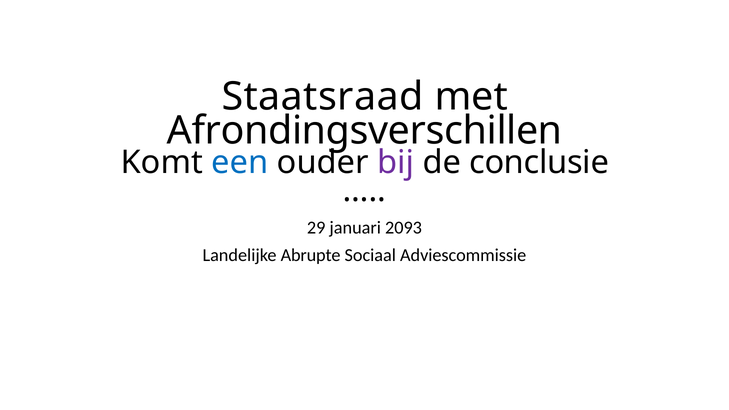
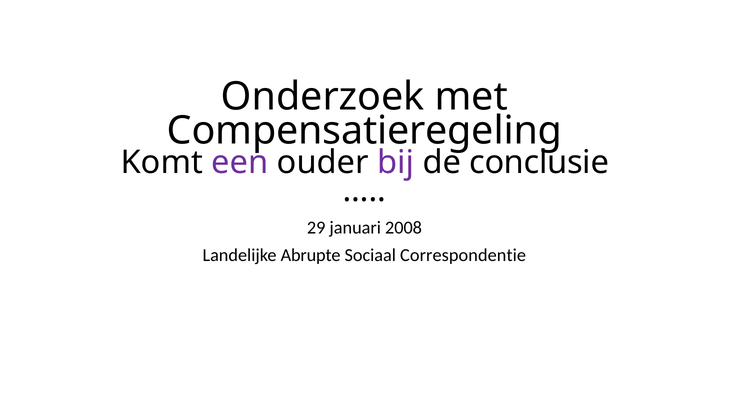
Staatsraad: Staatsraad -> Onderzoek
Afrondingsverschillen: Afrondingsverschillen -> Compensatieregeling
een colour: blue -> purple
2093: 2093 -> 2008
Adviescommissie: Adviescommissie -> Correspondentie
